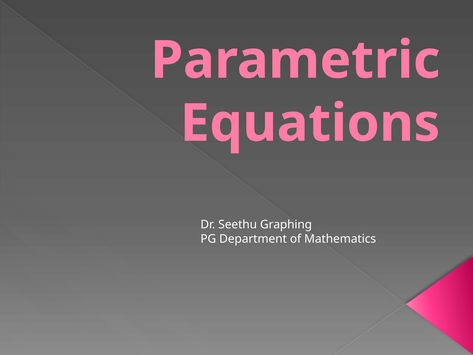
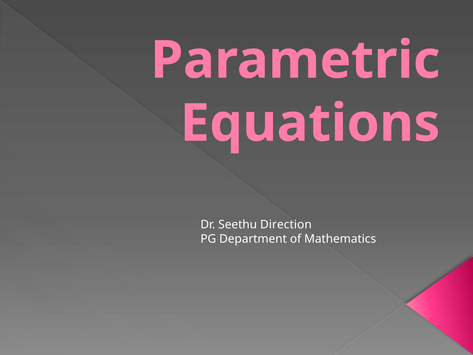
Graphing: Graphing -> Direction
